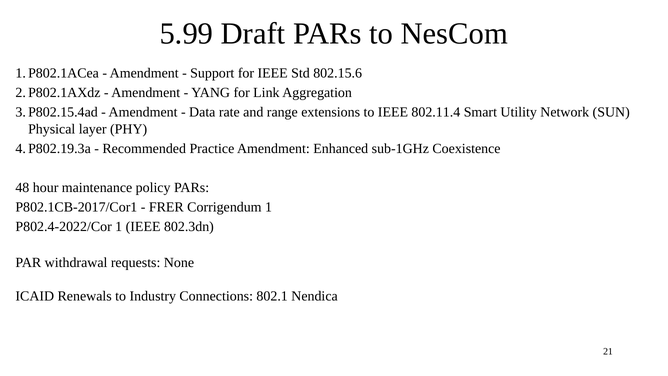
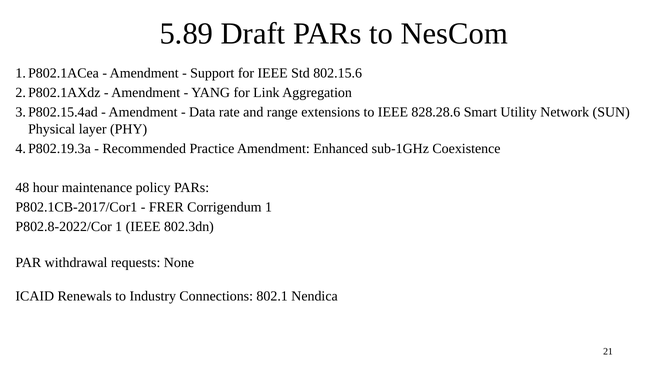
5.99: 5.99 -> 5.89
802.11.4: 802.11.4 -> 828.28.6
P802.4-2022/Cor: P802.4-2022/Cor -> P802.8-2022/Cor
